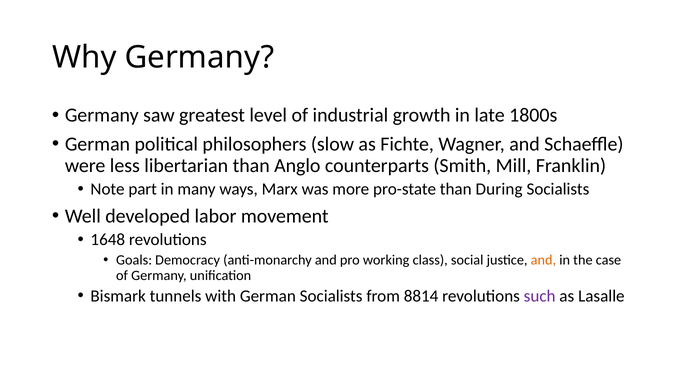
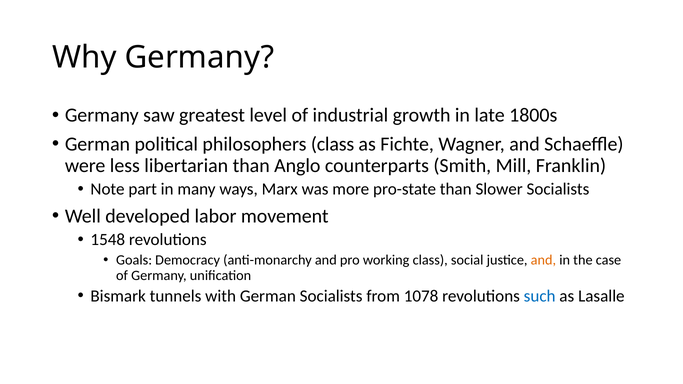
philosophers slow: slow -> class
During: During -> Slower
1648: 1648 -> 1548
8814: 8814 -> 1078
such colour: purple -> blue
